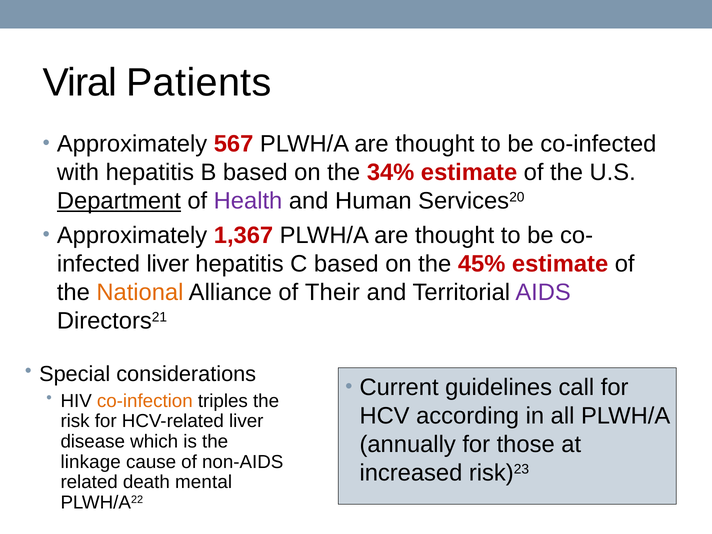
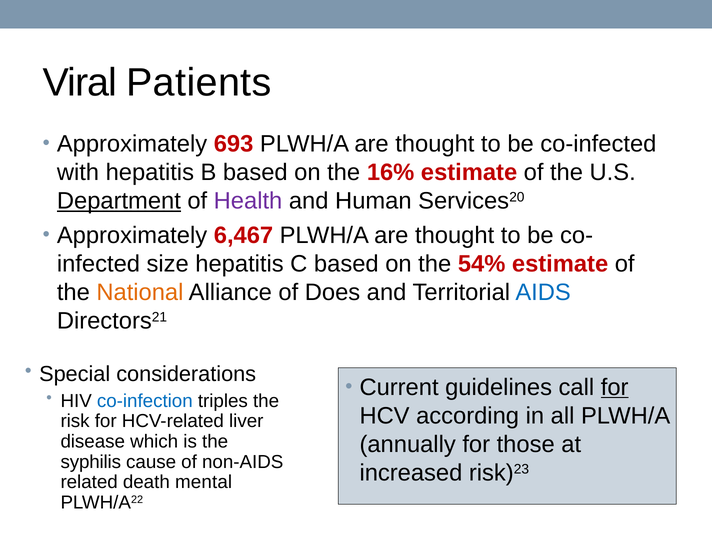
567: 567 -> 693
34%: 34% -> 16%
1,367: 1,367 -> 6,467
liver at (168, 264): liver -> size
45%: 45% -> 54%
Their: Their -> Does
AIDS colour: purple -> blue
for at (615, 387) underline: none -> present
co-infection colour: orange -> blue
linkage: linkage -> syphilis
